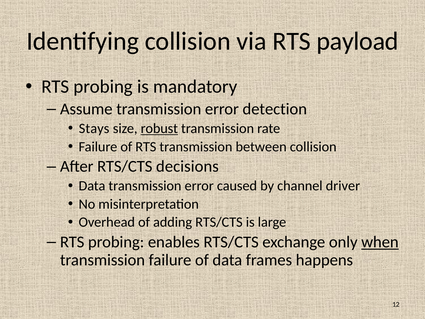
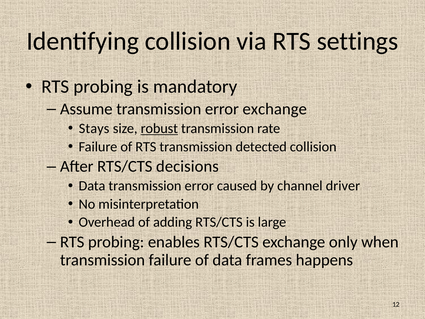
payload: payload -> settings
error detection: detection -> exchange
between: between -> detected
when underline: present -> none
